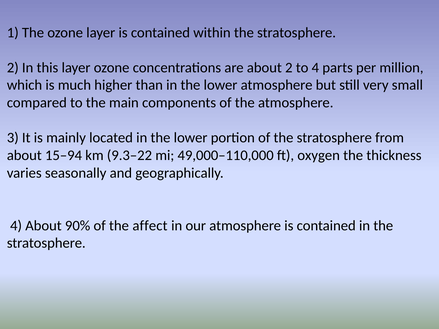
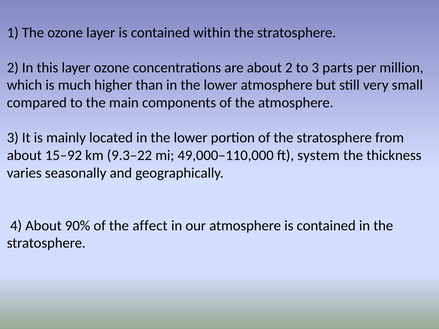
to 4: 4 -> 3
15–94: 15–94 -> 15–92
oxygen: oxygen -> system
